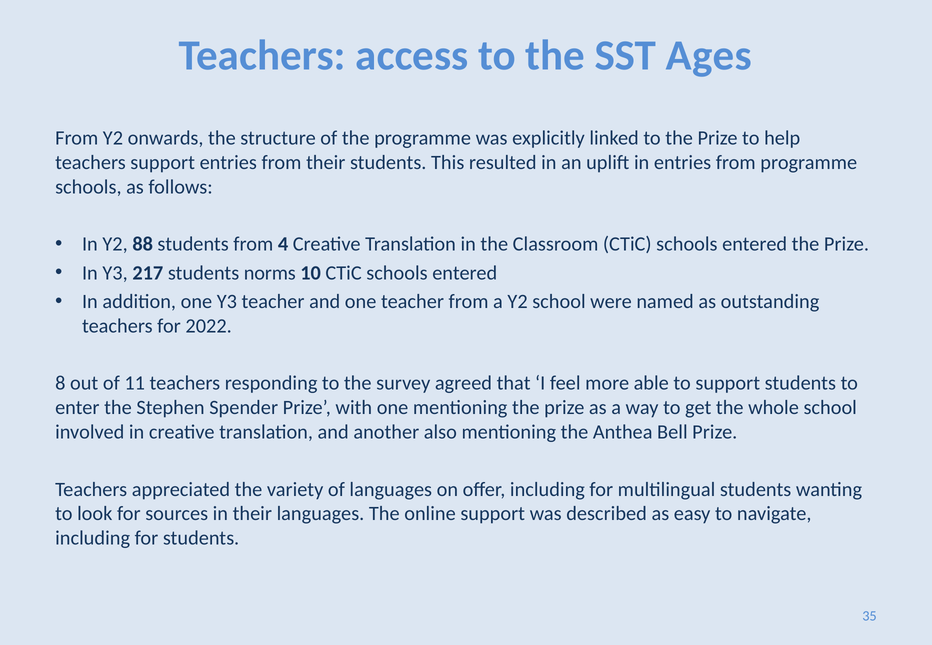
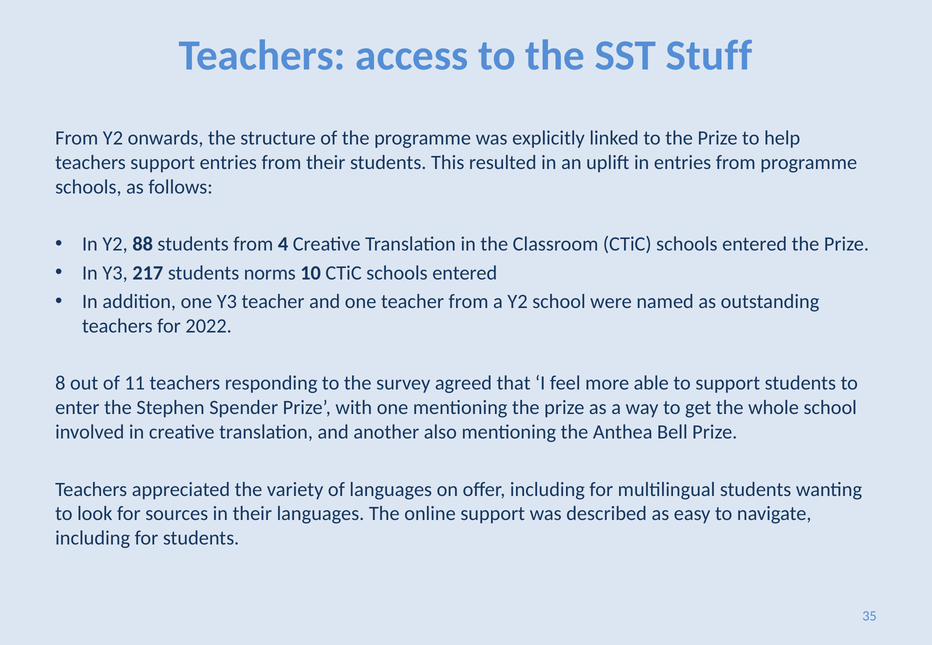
Ages: Ages -> Stuff
